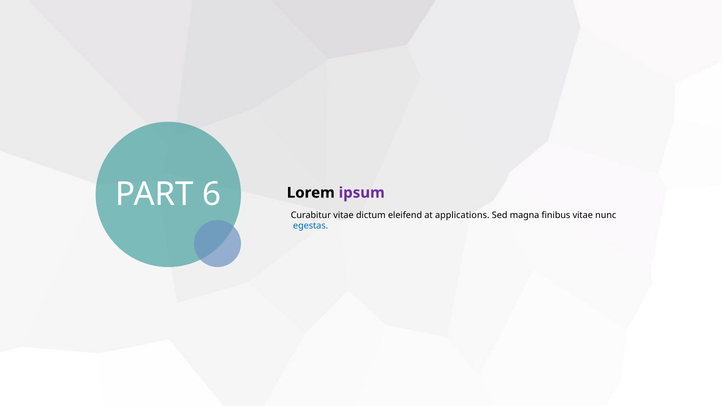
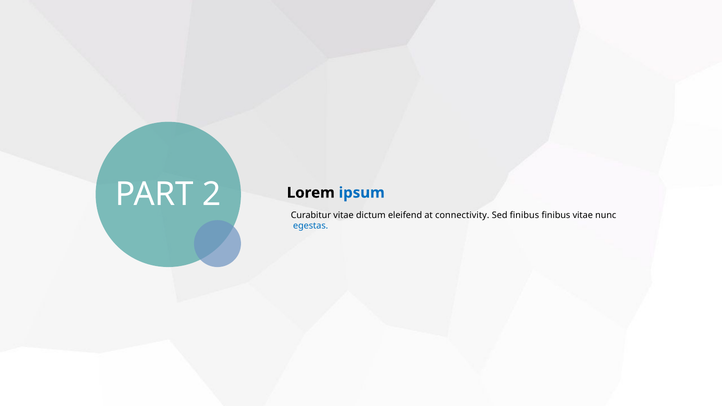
6: 6 -> 2
applications: applications -> connectivity
Sed magna: magna -> finibus
ipsum colour: purple -> blue
